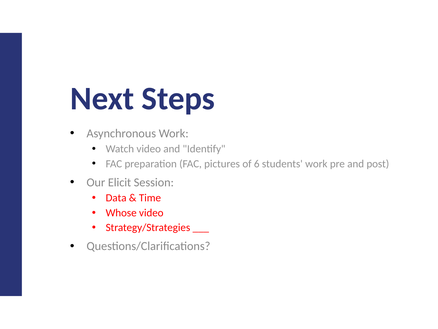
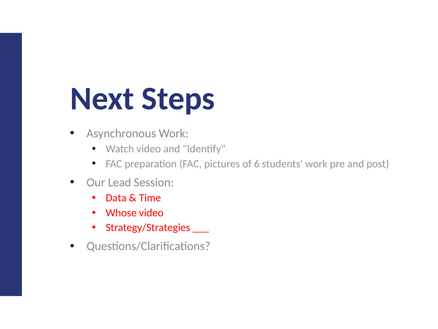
Elicit: Elicit -> Lead
